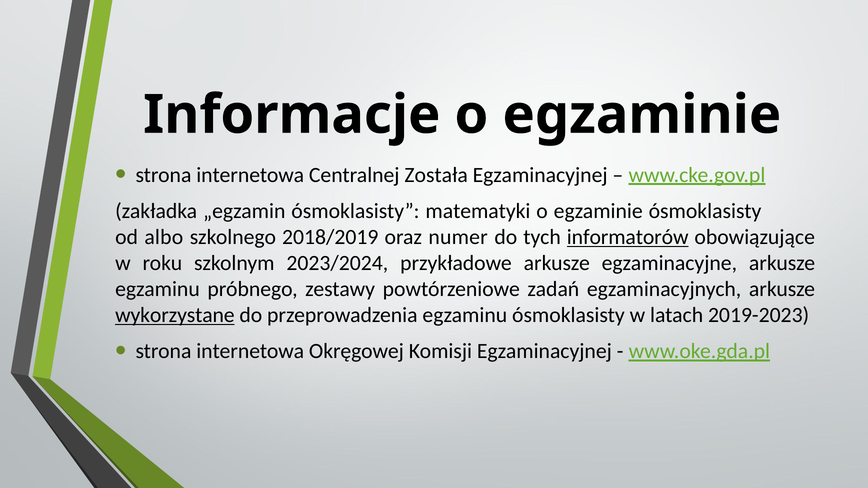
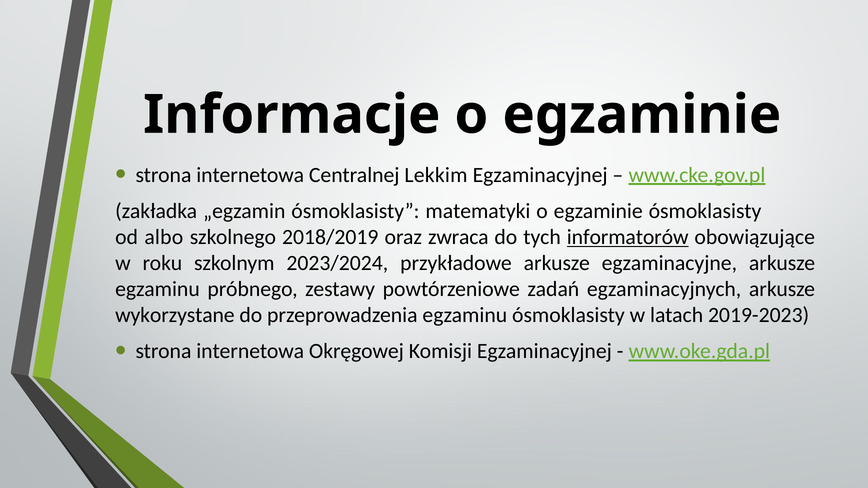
Została: Została -> Lekkim
numer: numer -> zwraca
wykorzystane underline: present -> none
